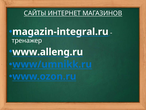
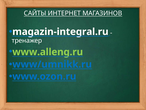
www.alleng.ru colour: white -> light green
